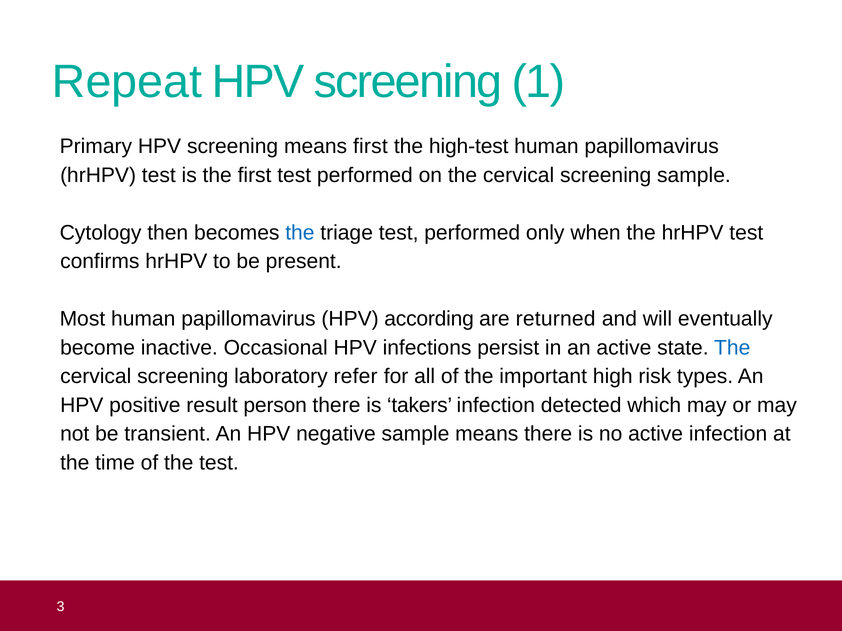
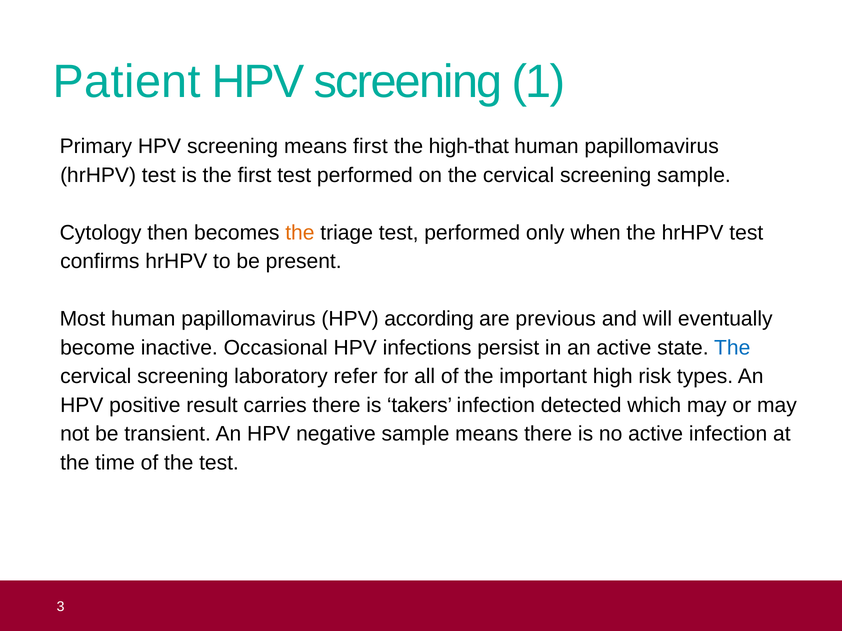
Repeat: Repeat -> Patient
high-test: high-test -> high-that
the at (300, 233) colour: blue -> orange
returned: returned -> previous
person: person -> carries
